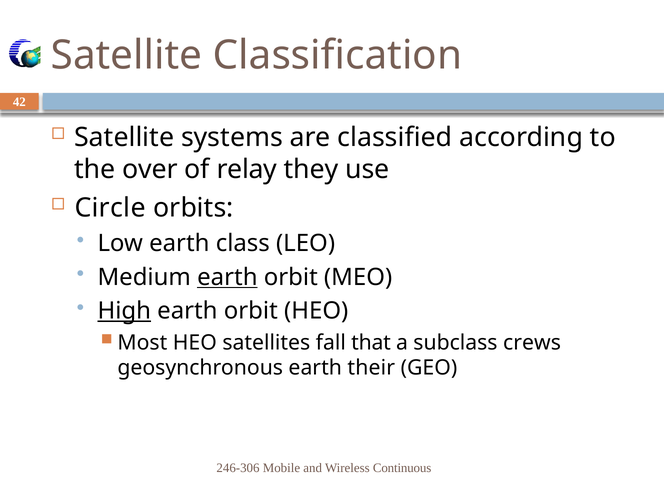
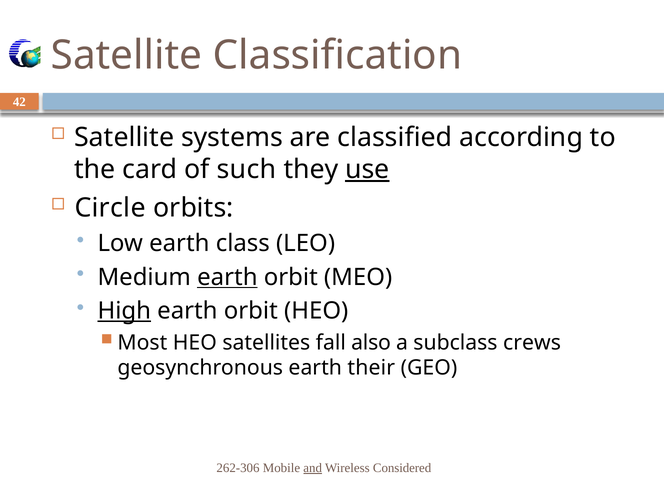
over: over -> card
relay: relay -> such
use underline: none -> present
that: that -> also
246-306: 246-306 -> 262-306
and underline: none -> present
Continuous: Continuous -> Considered
